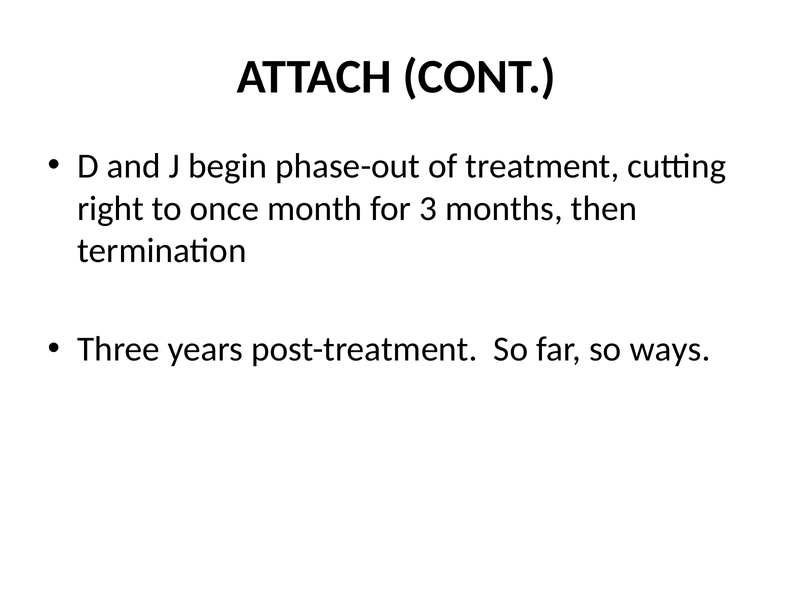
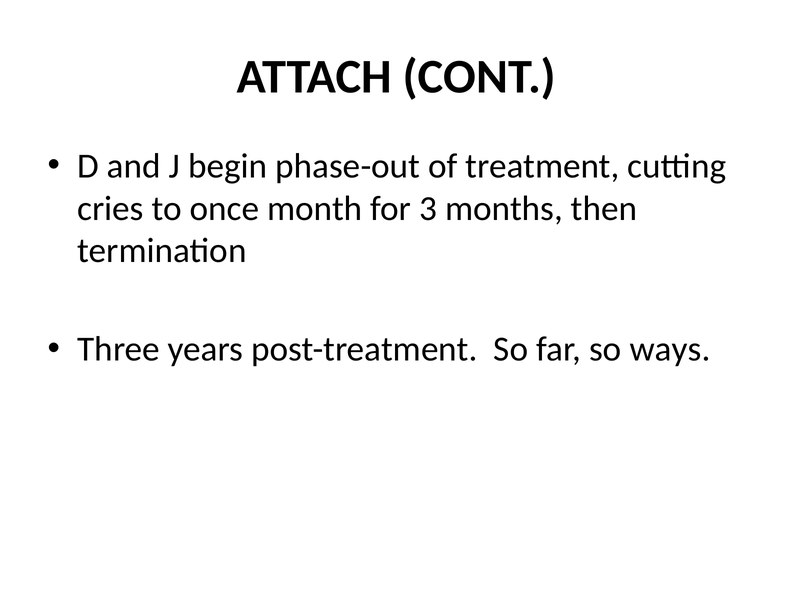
right: right -> cries
